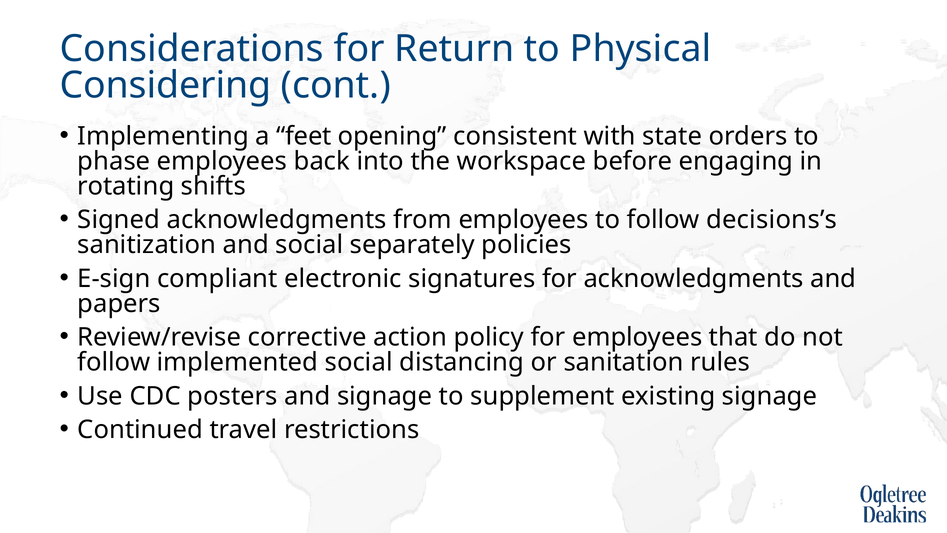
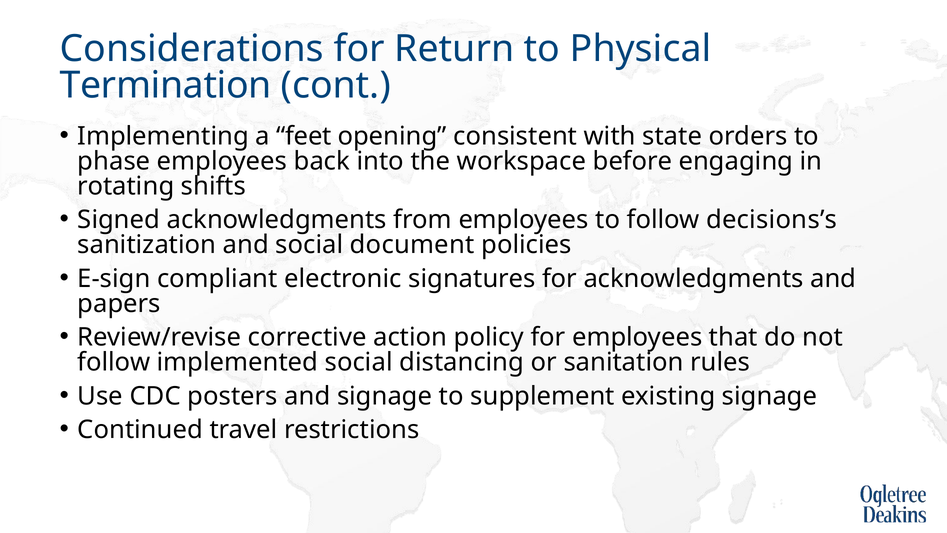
Considering: Considering -> Termination
separately: separately -> document
